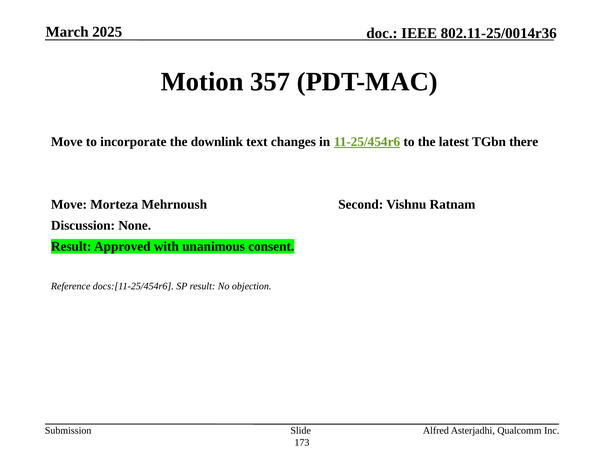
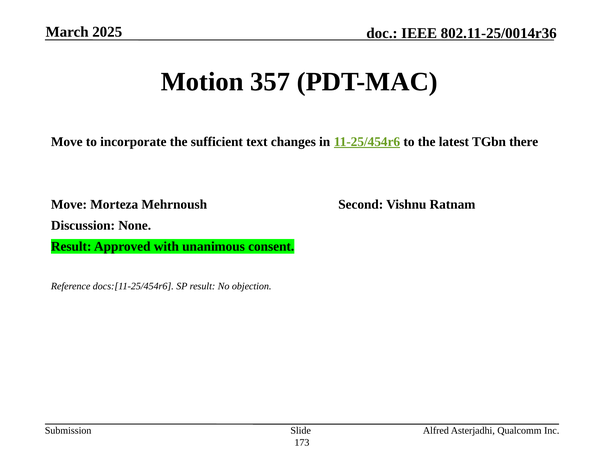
downlink: downlink -> sufficient
